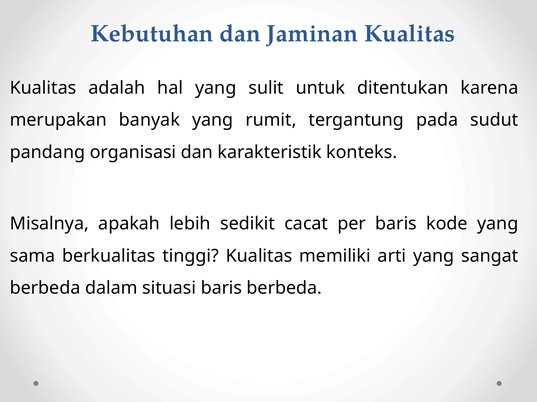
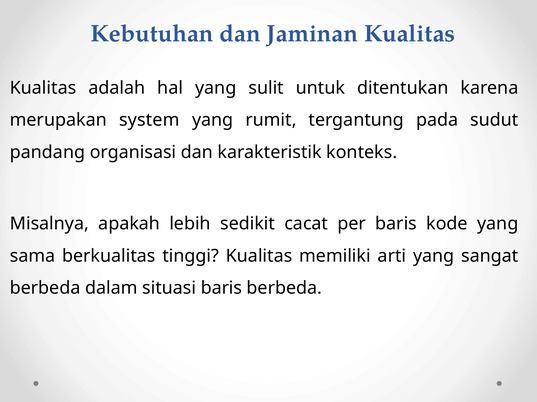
banyak: banyak -> system
